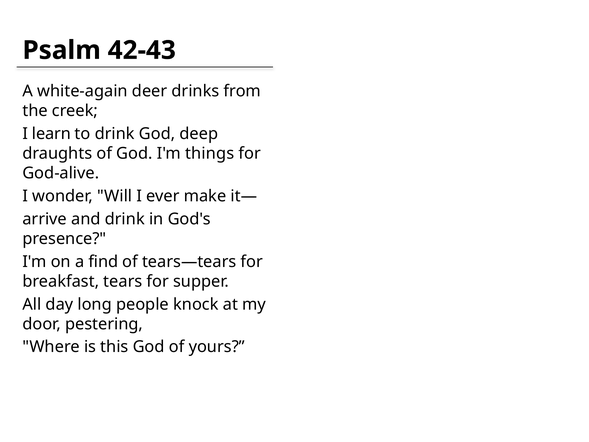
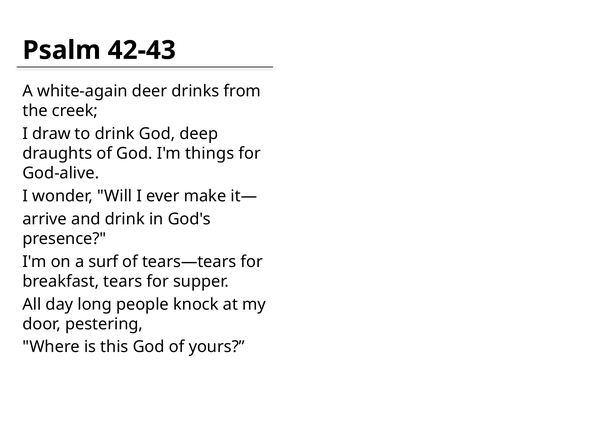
learn: learn -> draw
find: find -> surf
